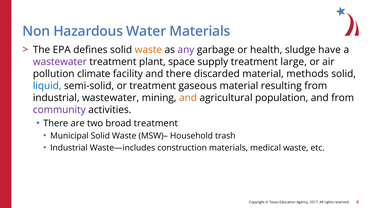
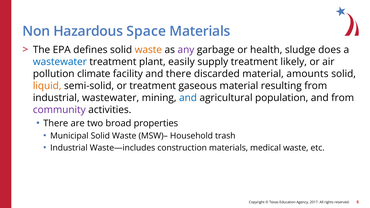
Water: Water -> Space
have: have -> does
wastewater at (60, 62) colour: purple -> blue
space: space -> easily
large: large -> likely
methods: methods -> amounts
liquid colour: blue -> orange
and at (188, 98) colour: orange -> blue
broad treatment: treatment -> properties
